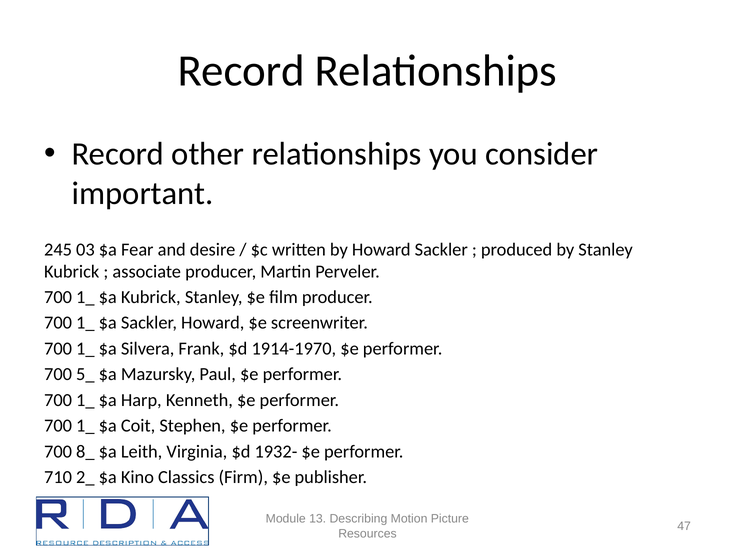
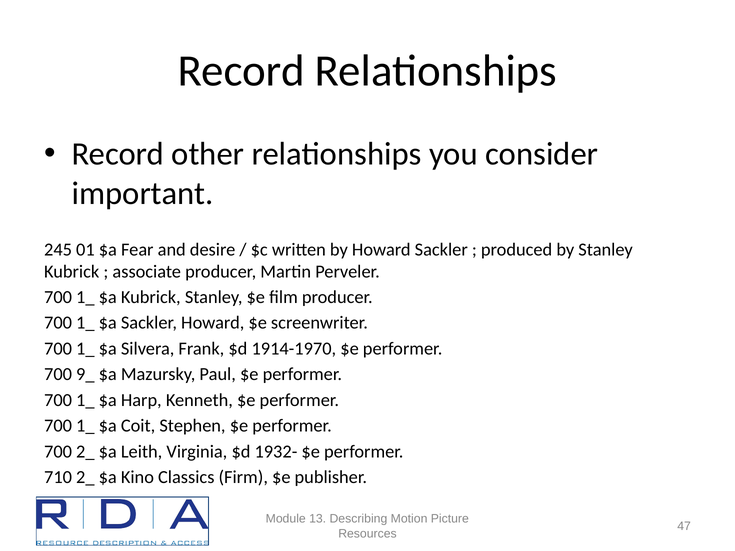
03: 03 -> 01
5_: 5_ -> 9_
700 8_: 8_ -> 2_
